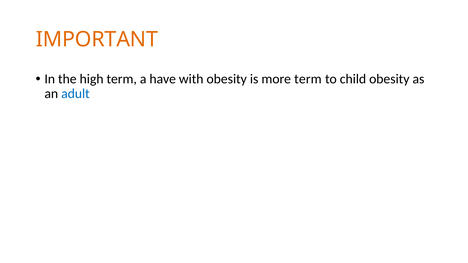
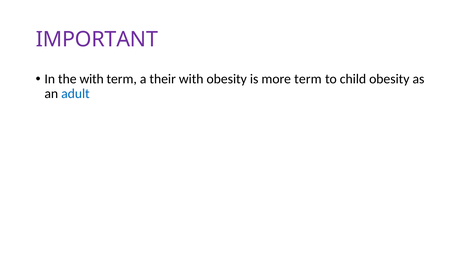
IMPORTANT colour: orange -> purple
the high: high -> with
have: have -> their
